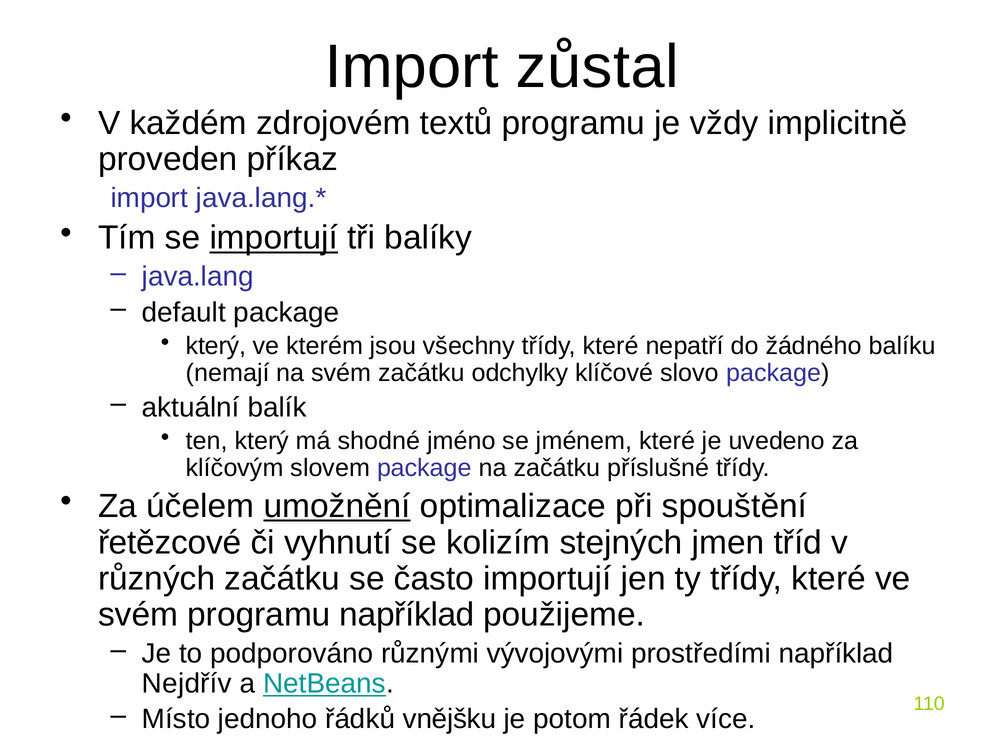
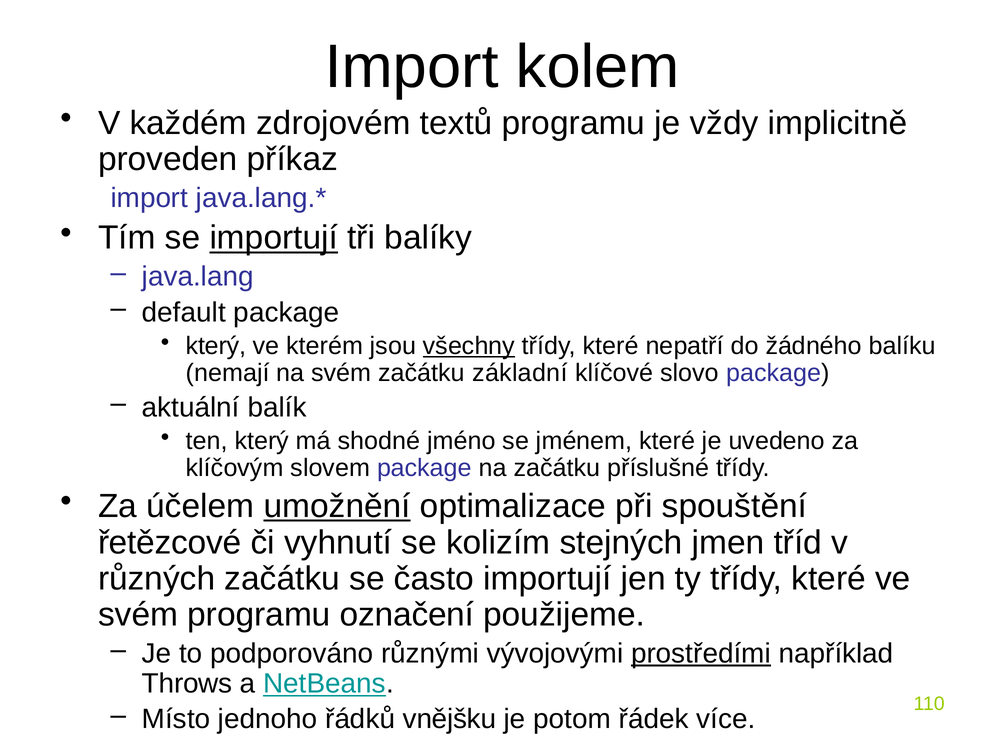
zůstal: zůstal -> kolem
všechny underline: none -> present
odchylky: odchylky -> základní
programu například: například -> označení
prostředími underline: none -> present
Nejdřív: Nejdřív -> Throws
